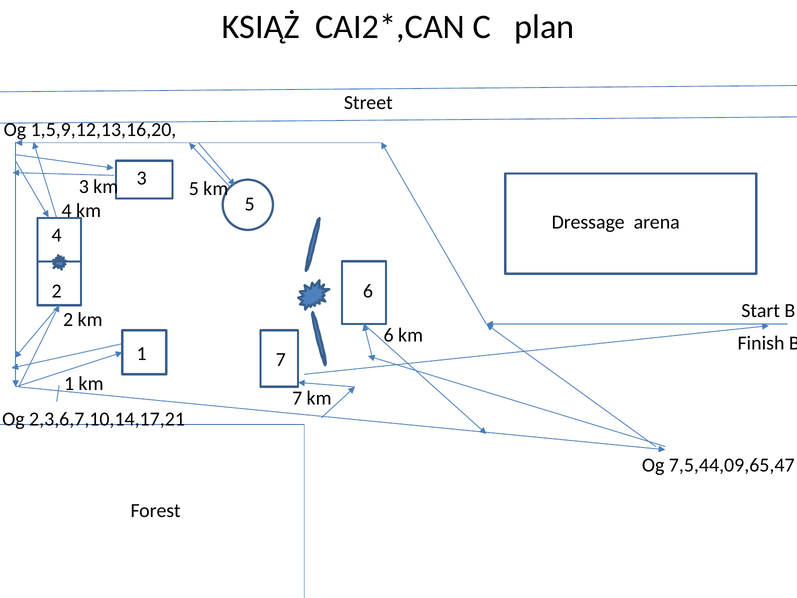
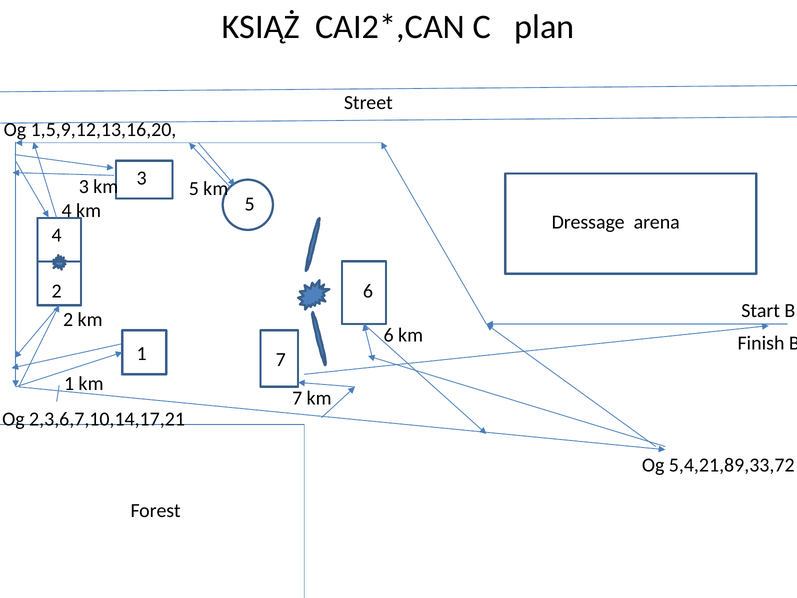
7,5,44,09,65,47: 7,5,44,09,65,47 -> 5,4,21,89,33,72
